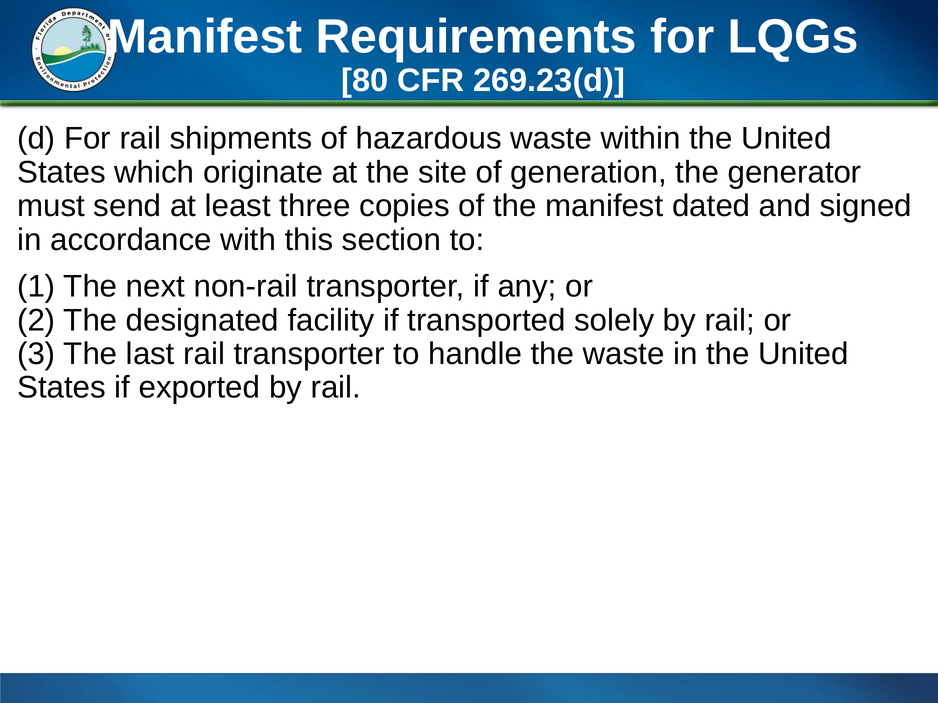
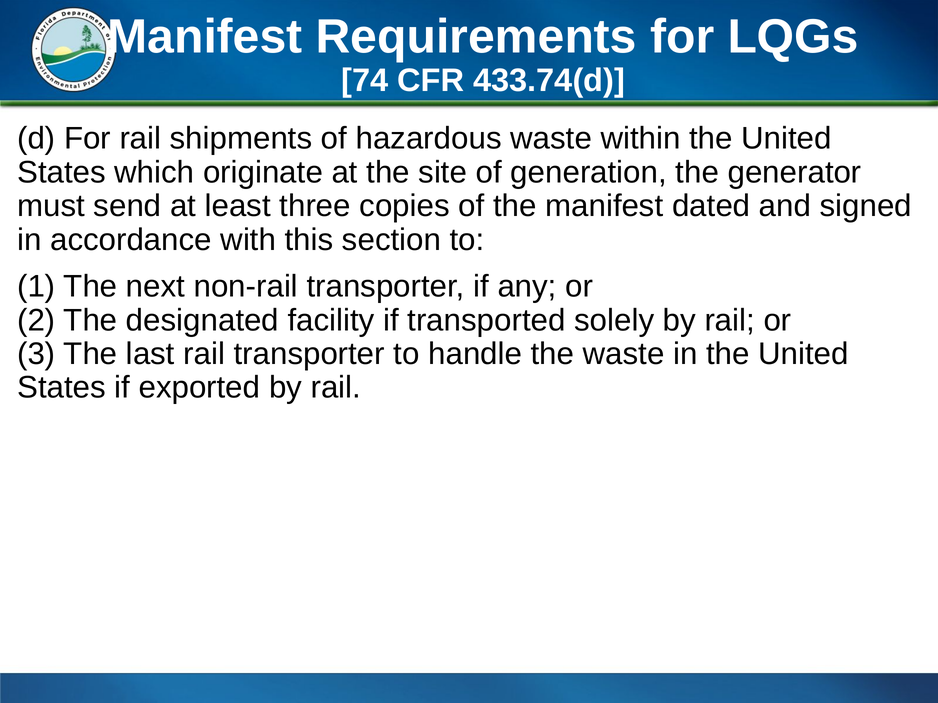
80: 80 -> 74
269.23(d: 269.23(d -> 433.74(d
